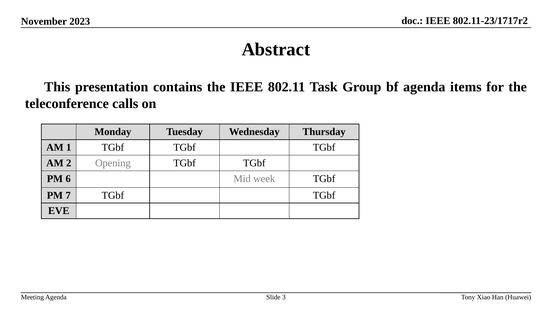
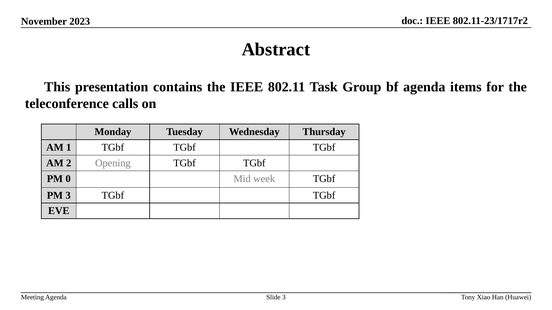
6: 6 -> 0
PM 7: 7 -> 3
